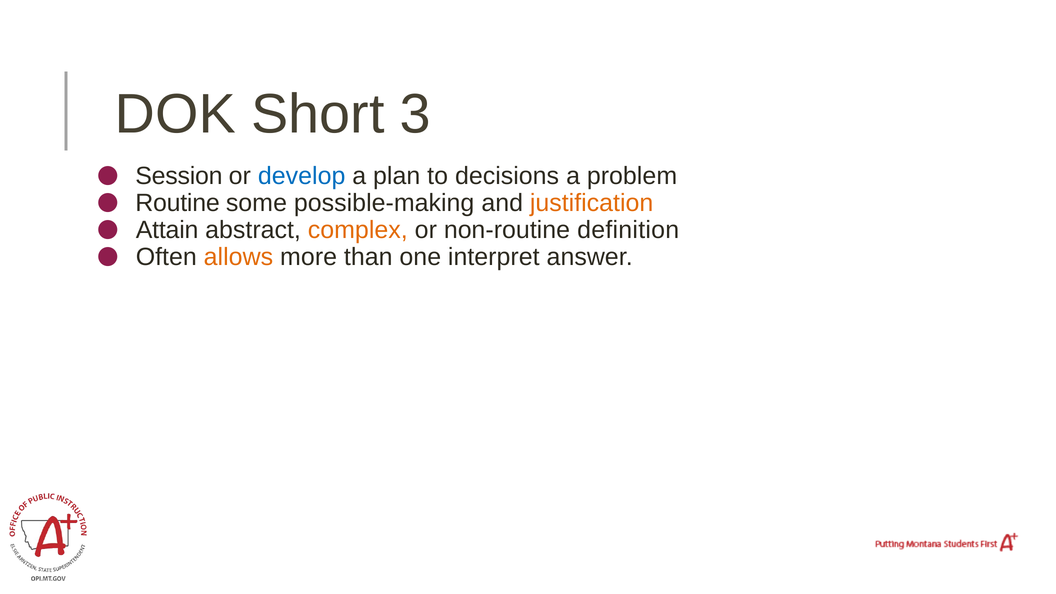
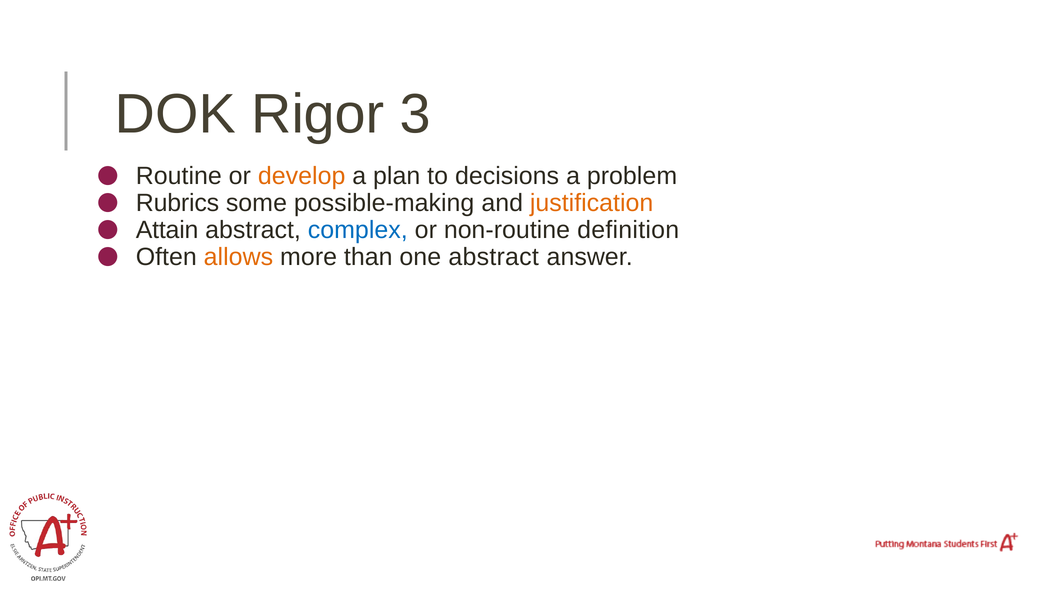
Short: Short -> Rigor
Session: Session -> Routine
develop colour: blue -> orange
Routine: Routine -> Rubrics
complex colour: orange -> blue
one interpret: interpret -> abstract
